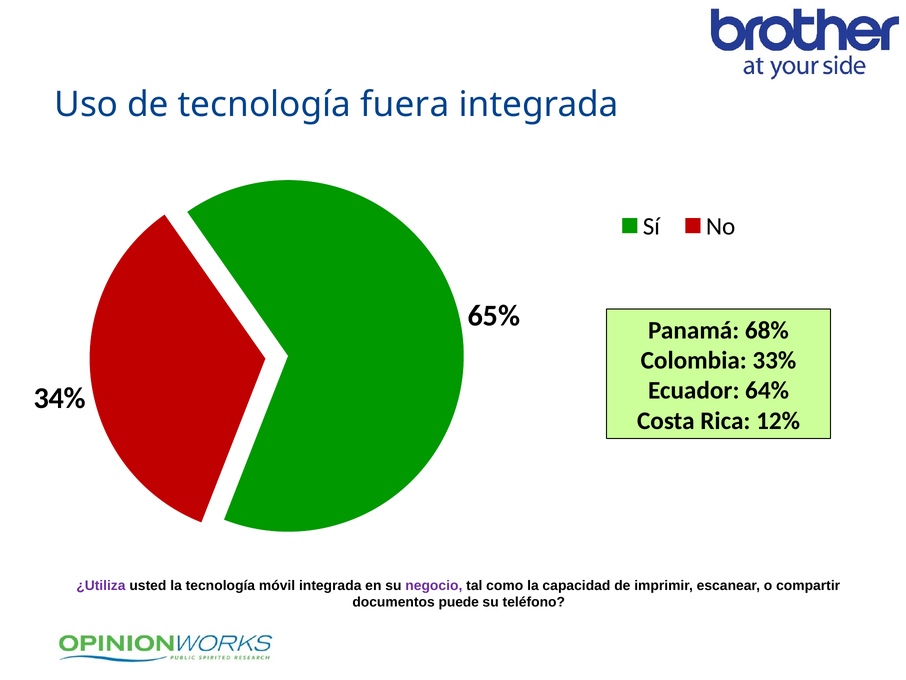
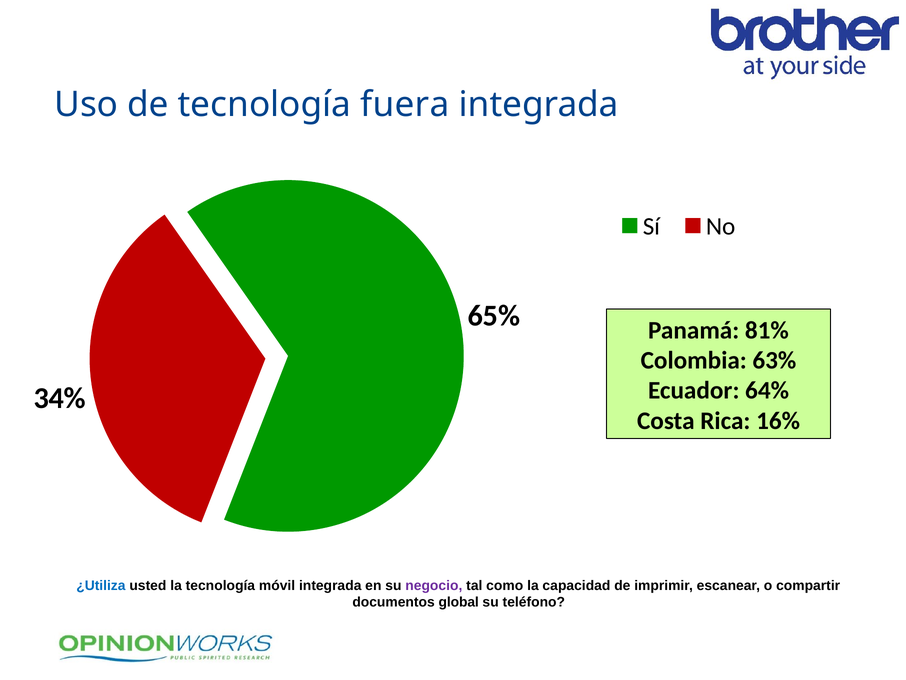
68%: 68% -> 81%
33%: 33% -> 63%
12%: 12% -> 16%
¿Utiliza colour: purple -> blue
puede: puede -> global
